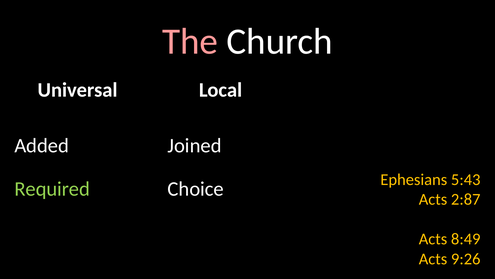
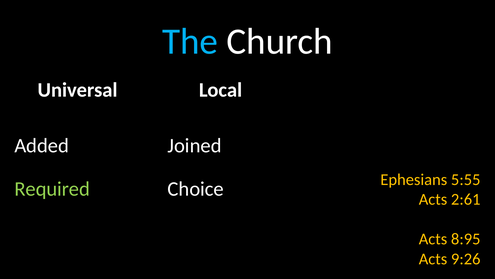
The colour: pink -> light blue
5:43: 5:43 -> 5:55
2:87: 2:87 -> 2:61
8:49: 8:49 -> 8:95
